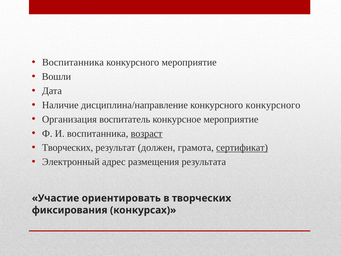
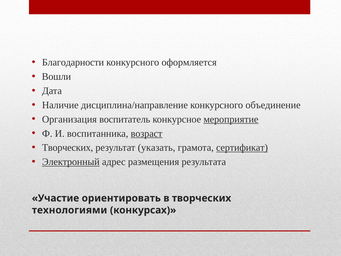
Воспитанника at (73, 62): Воспитанника -> Благодарности
конкурсного мероприятие: мероприятие -> оформляется
конкурсного конкурсного: конкурсного -> объединение
мероприятие at (231, 119) underline: none -> present
должен: должен -> указать
Электронный underline: none -> present
фиксирования: фиксирования -> технологиями
